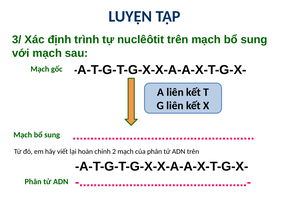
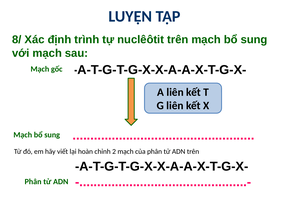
3/: 3/ -> 8/
